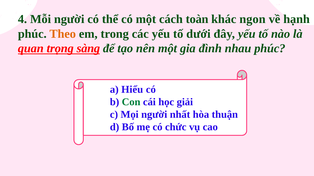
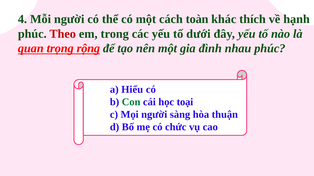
ngon: ngon -> thích
Theo colour: orange -> red
sàng: sàng -> rộng
giải: giải -> toại
nhất: nhất -> sàng
